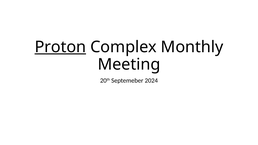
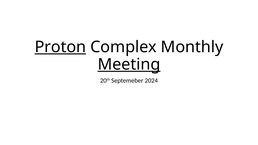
Meeting underline: none -> present
